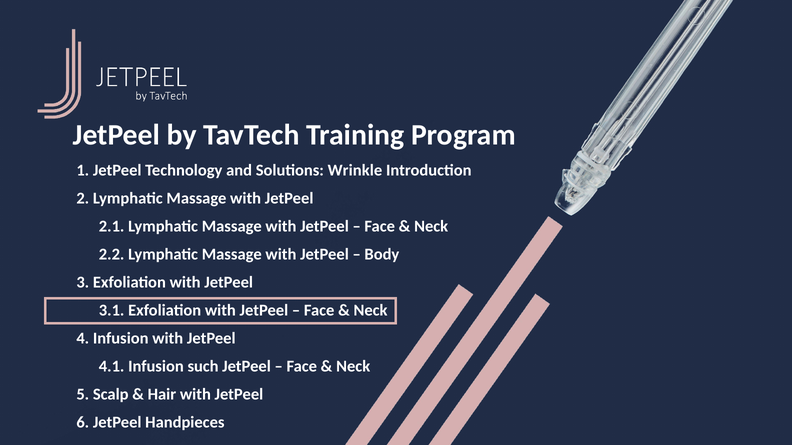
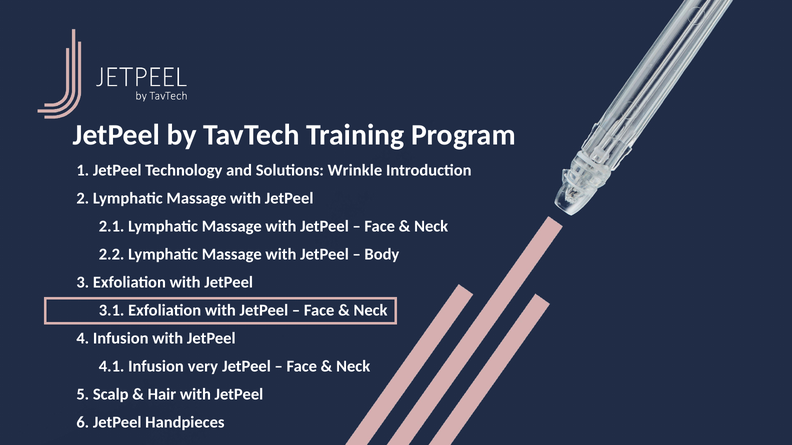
such: such -> very
